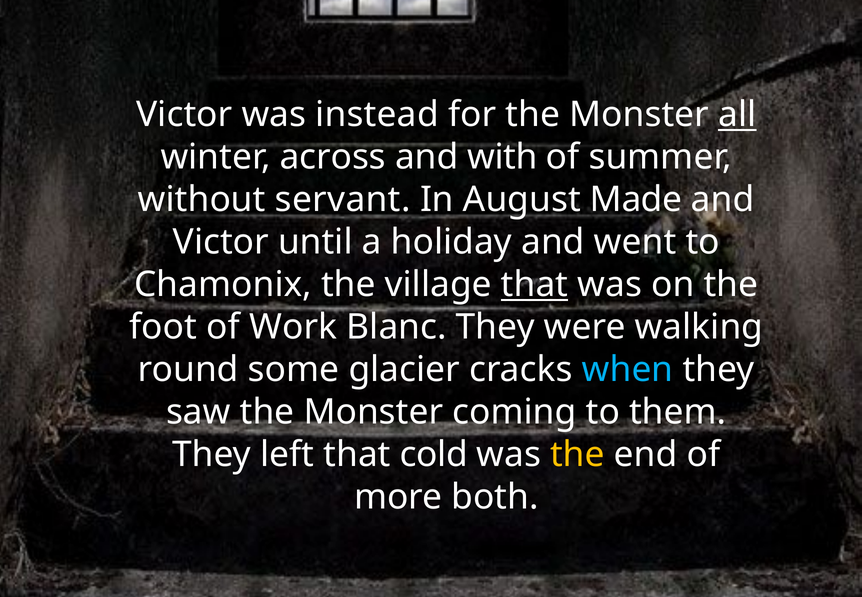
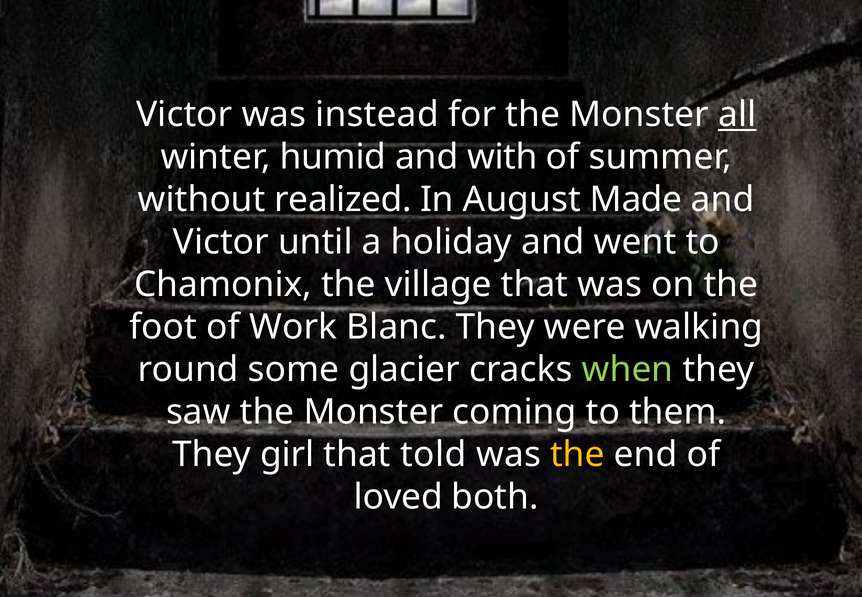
across: across -> humid
servant: servant -> realized
that at (535, 285) underline: present -> none
when colour: light blue -> light green
left: left -> girl
cold: cold -> told
more: more -> loved
